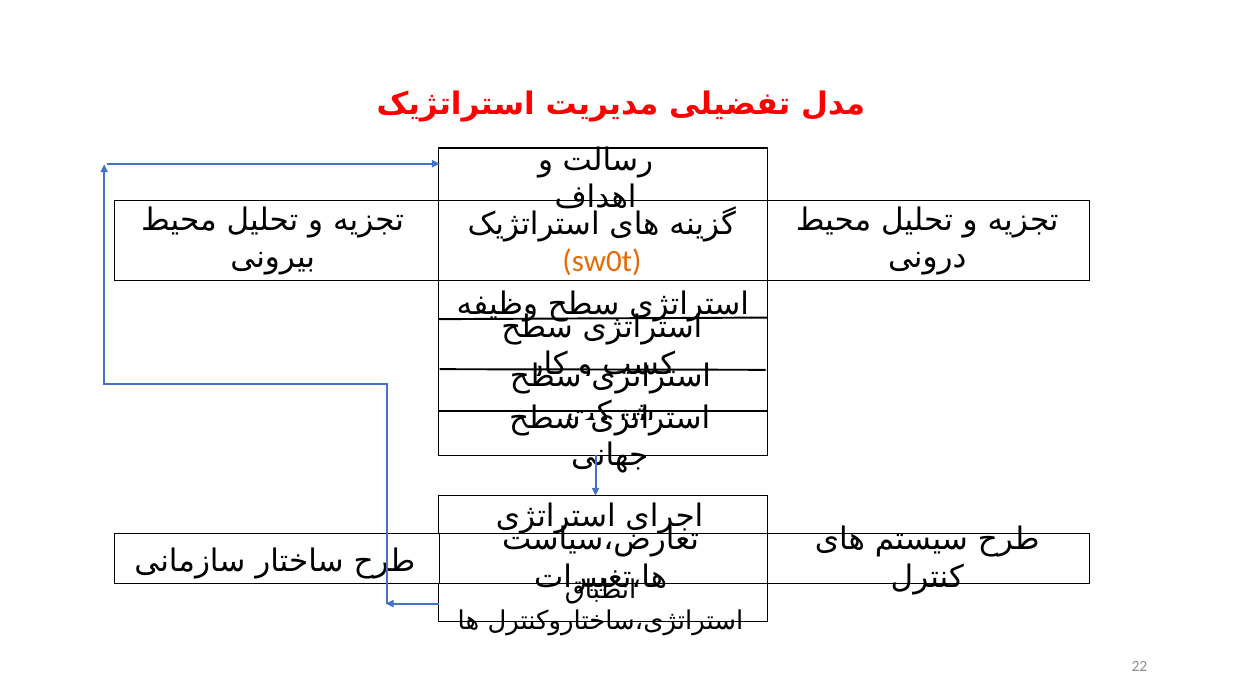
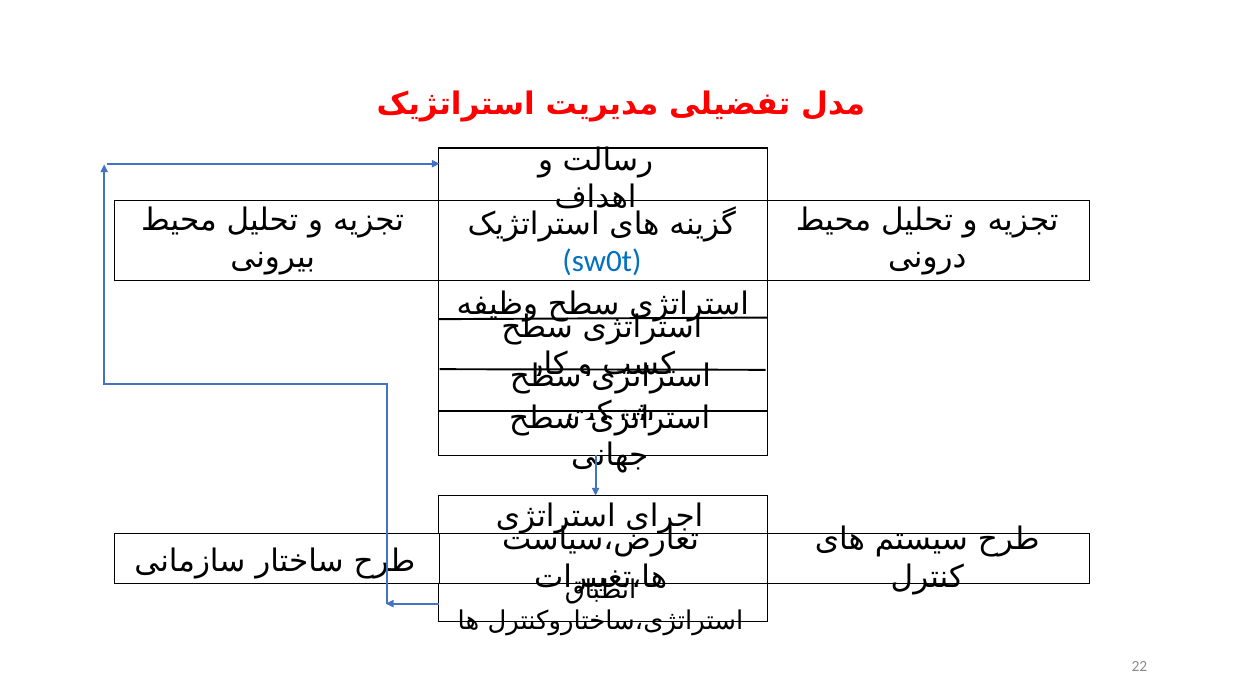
sw0t colour: orange -> blue
